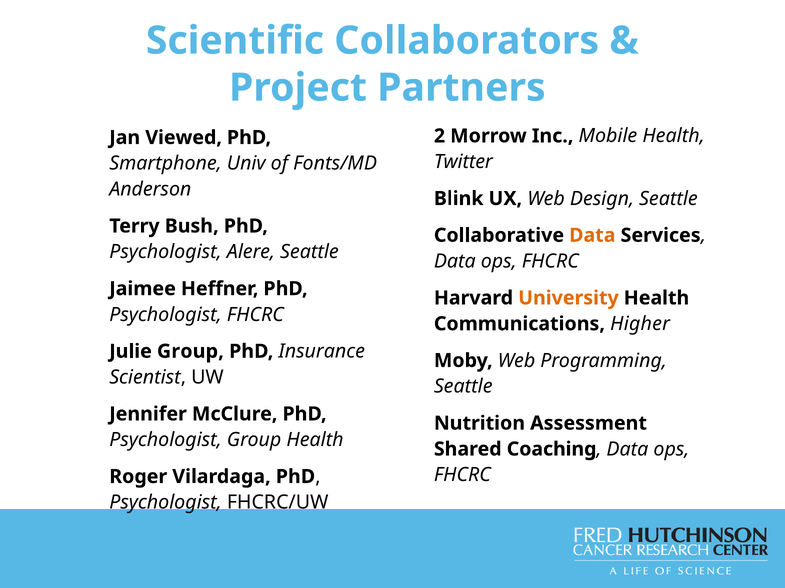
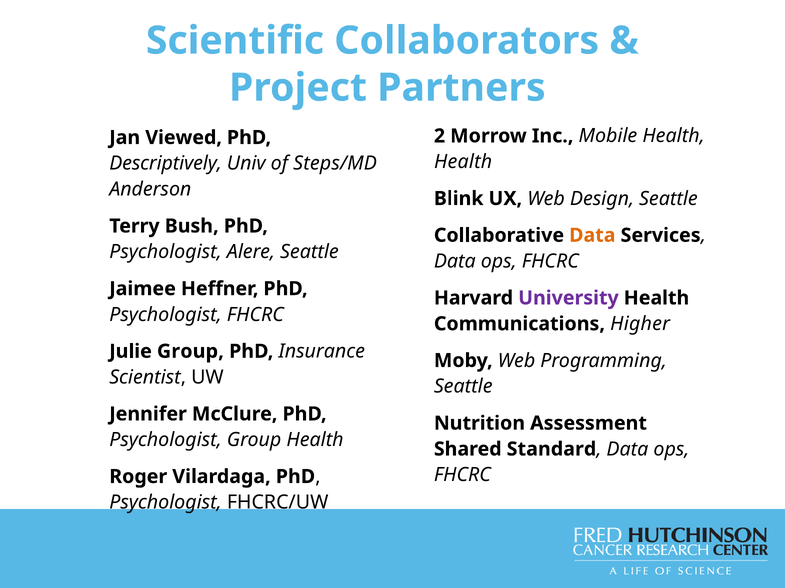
Twitter at (463, 162): Twitter -> Health
Smartphone: Smartphone -> Descriptively
Fonts/MD: Fonts/MD -> Steps/MD
University colour: orange -> purple
Coaching: Coaching -> Standard
